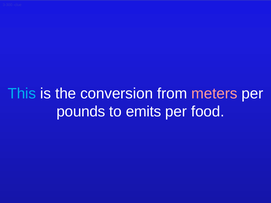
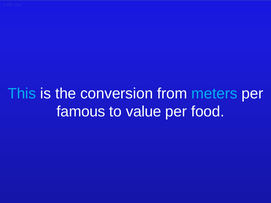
meters colour: pink -> light blue
pounds: pounds -> famous
emits: emits -> value
